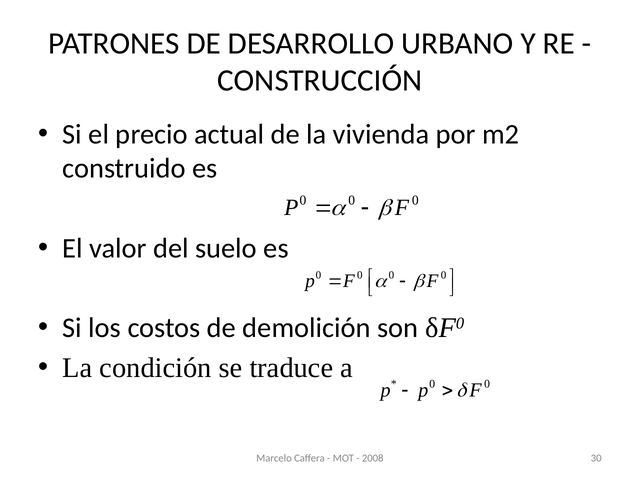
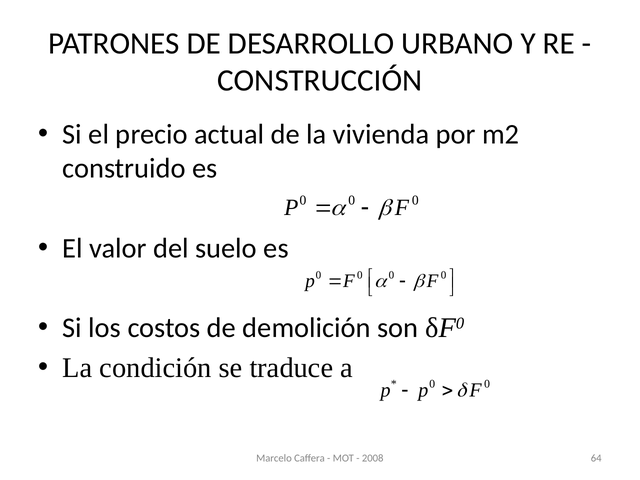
30: 30 -> 64
